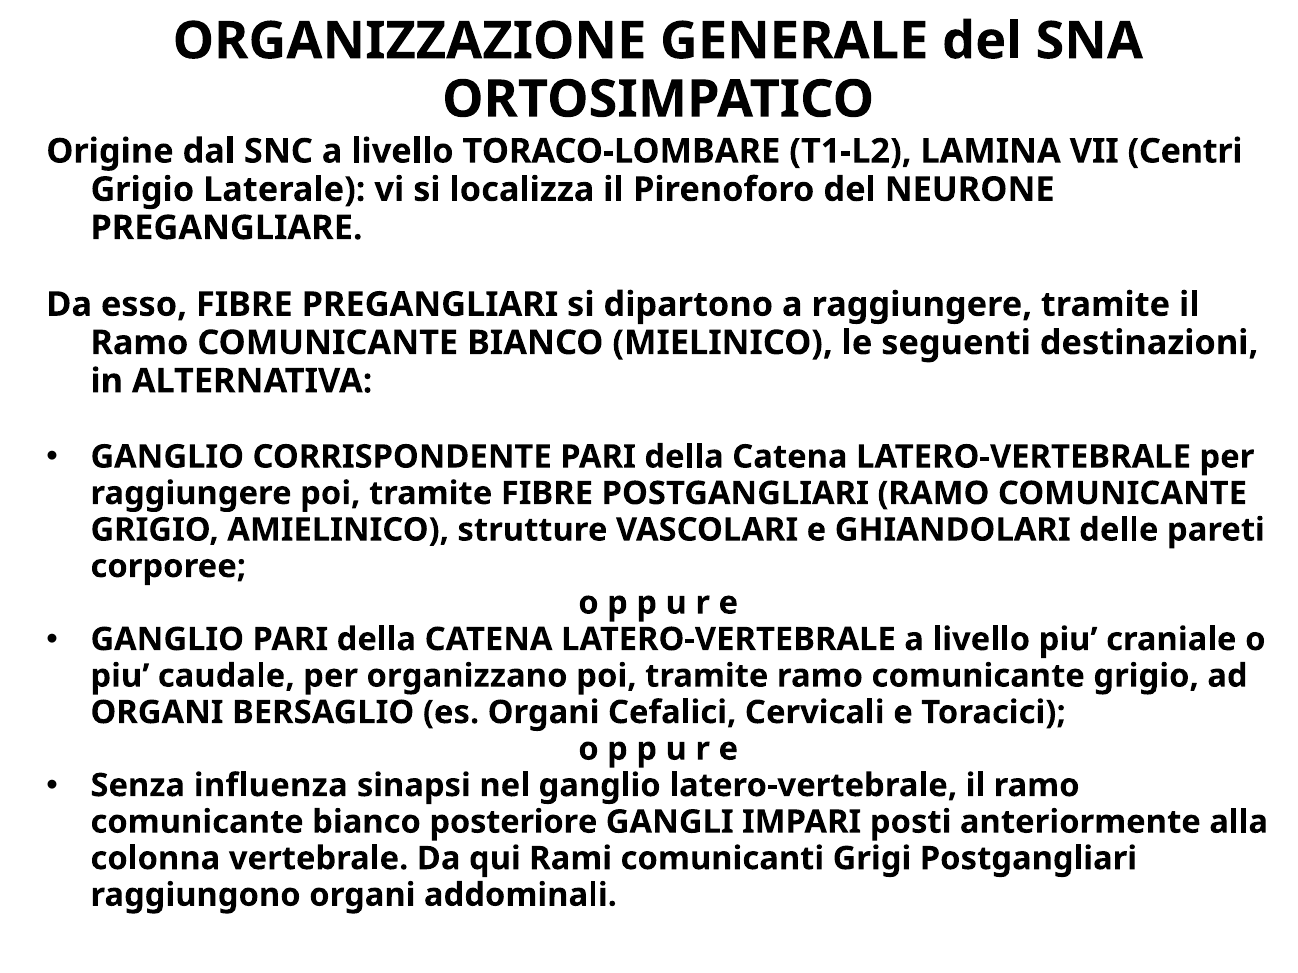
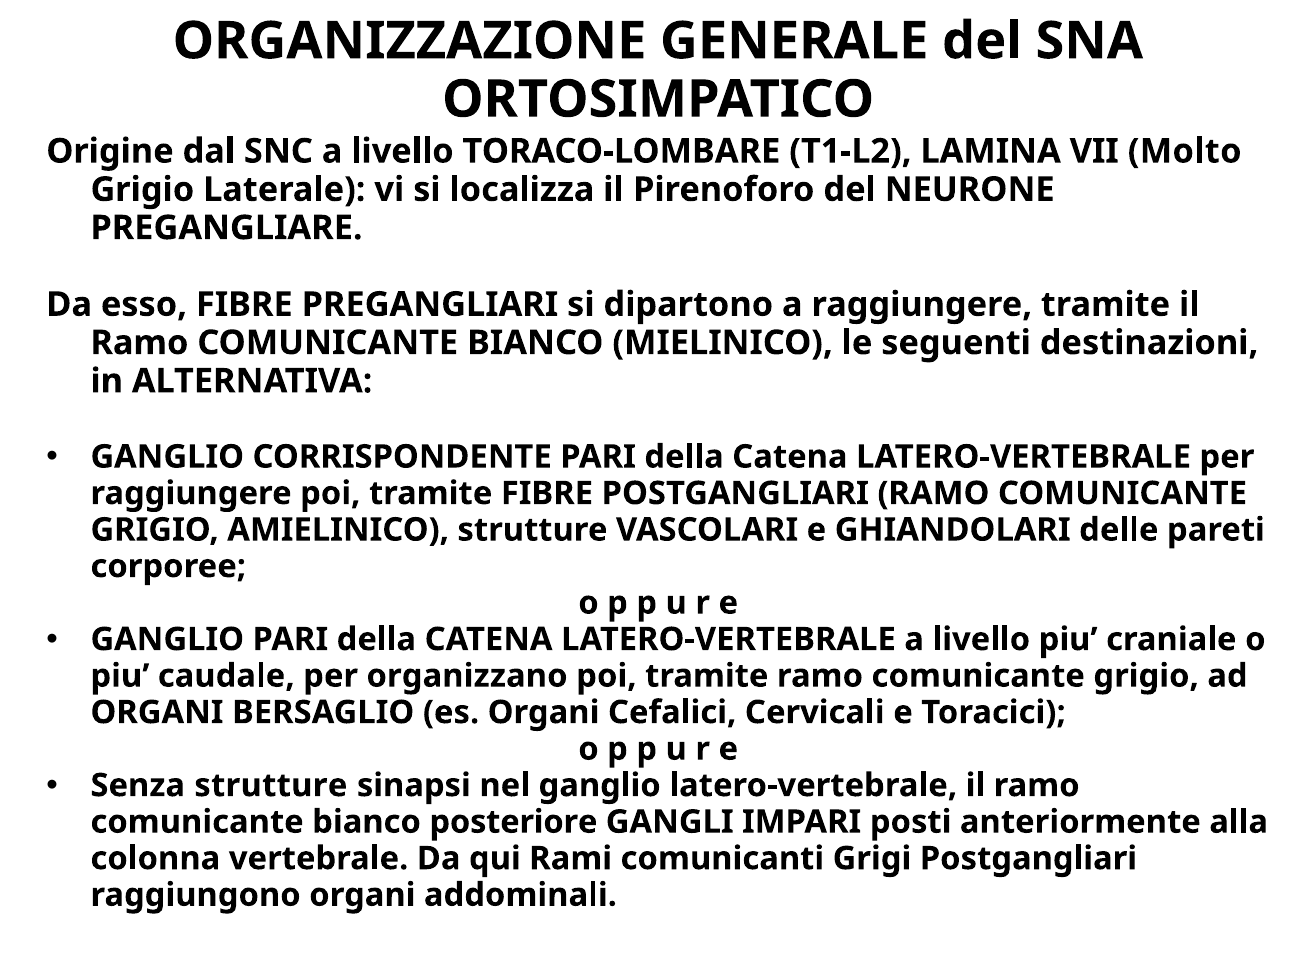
Centri: Centri -> Molto
Senza influenza: influenza -> strutture
